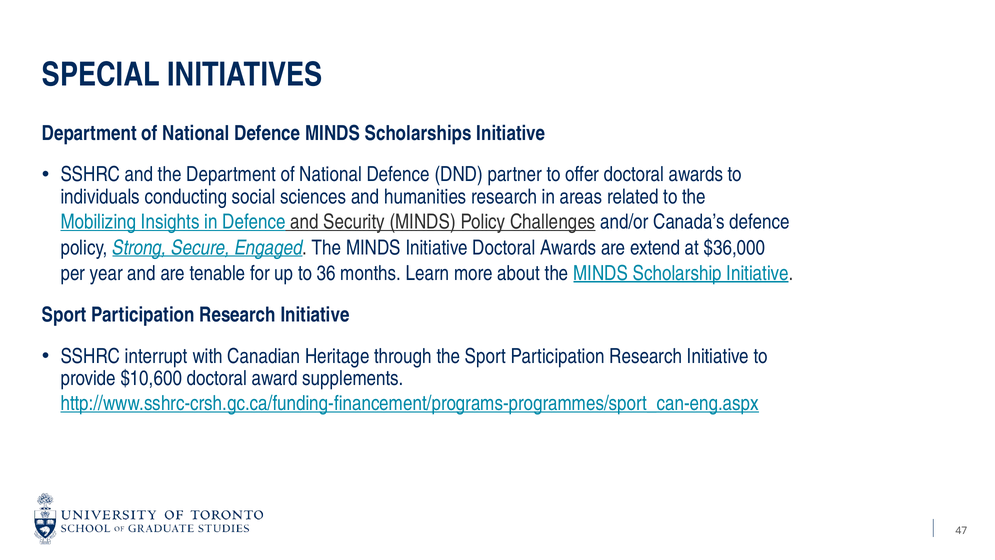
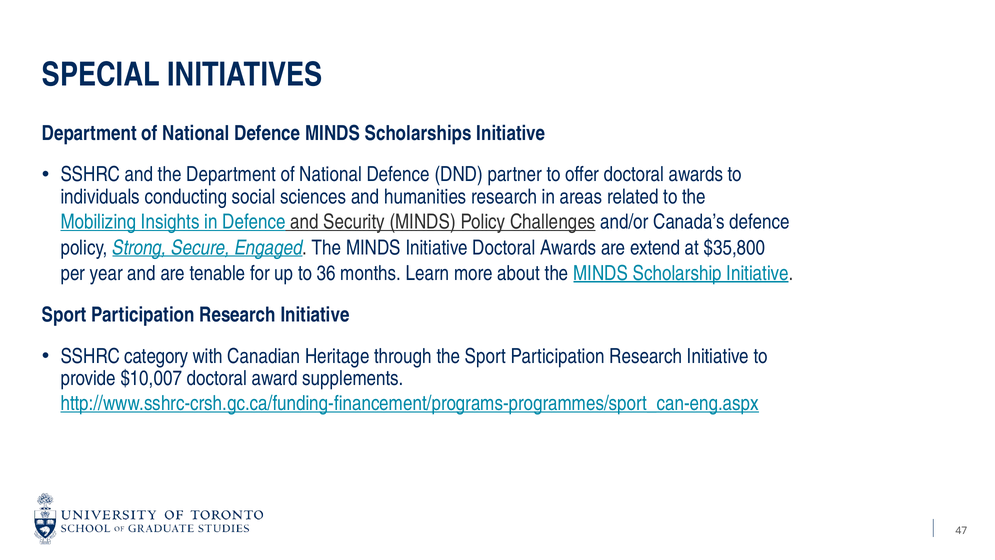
$36,000: $36,000 -> $35,800
interrupt: interrupt -> category
$10,600: $10,600 -> $10,007
